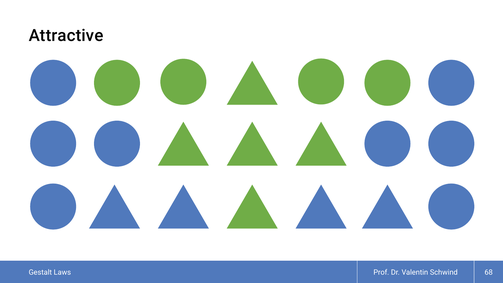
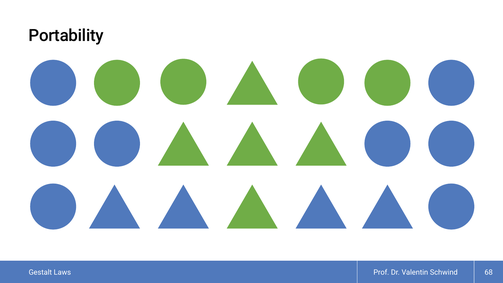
Attractive: Attractive -> Portability
